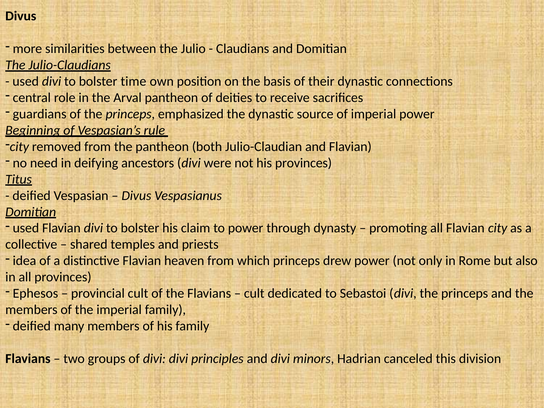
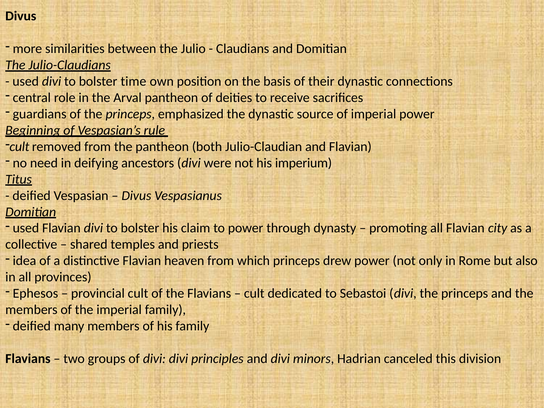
city at (19, 147): city -> cult
his provinces: provinces -> imperium
